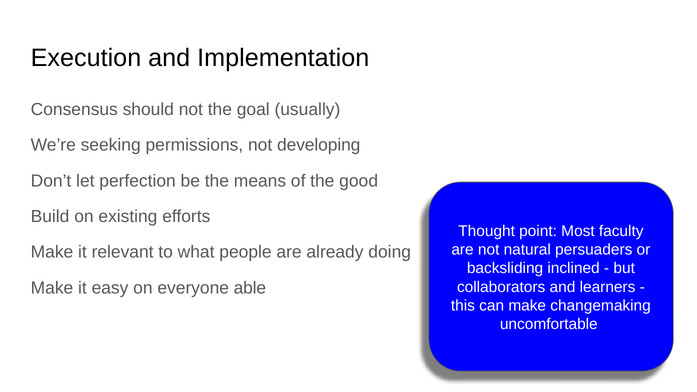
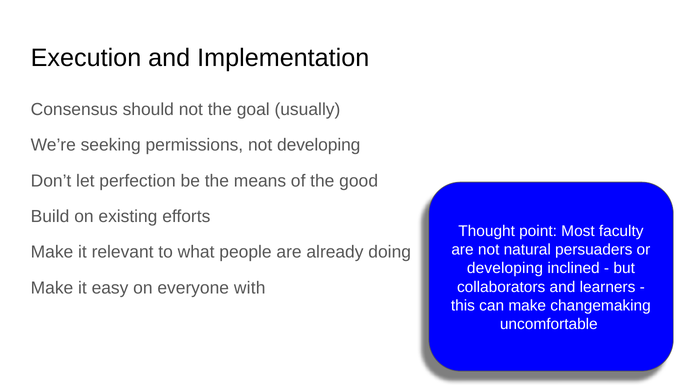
backsliding at (505, 268): backsliding -> developing
able: able -> with
